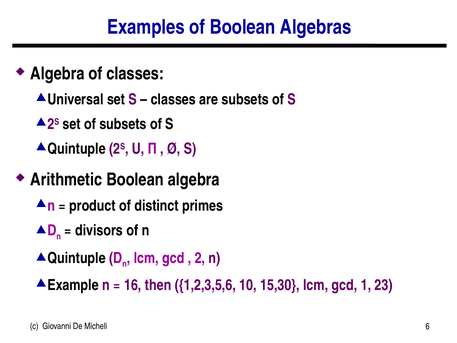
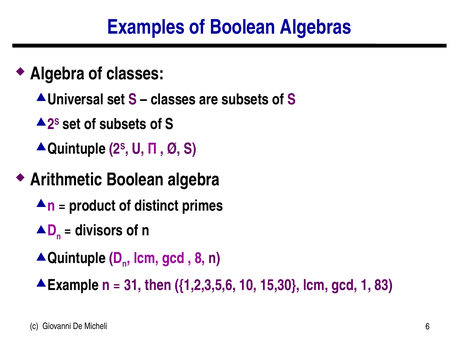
2: 2 -> 8
16: 16 -> 31
23: 23 -> 83
